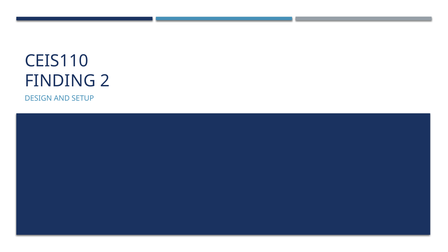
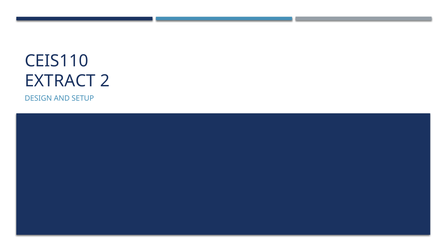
FINDING: FINDING -> EXTRACT
